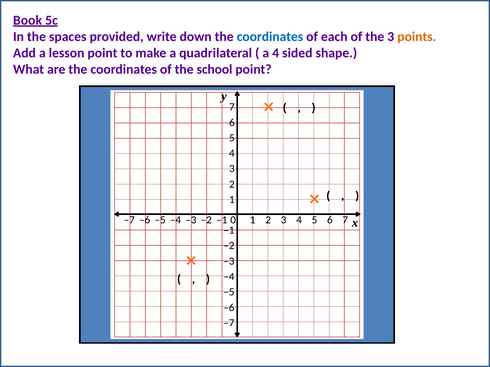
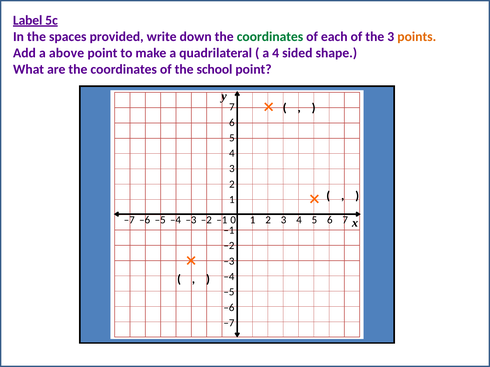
Book: Book -> Label
coordinates at (270, 37) colour: blue -> green
lesson: lesson -> above
